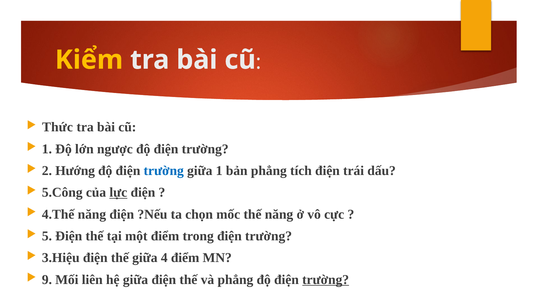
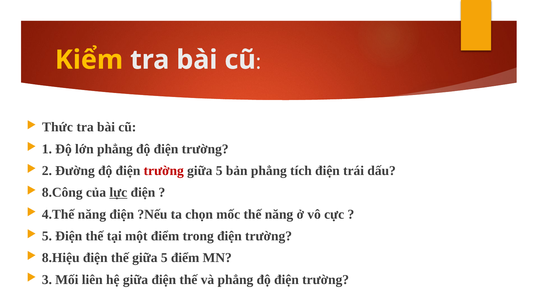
lớn ngược: ngược -> phẳng
Hướng: Hướng -> Đường
trường at (164, 171) colour: blue -> red
1 at (219, 171): 1 -> 5
5.Công: 5.Công -> 8.Công
3.Hiệu: 3.Hiệu -> 8.Hiệu
thế giữa 4: 4 -> 5
9: 9 -> 3
trường at (326, 279) underline: present -> none
